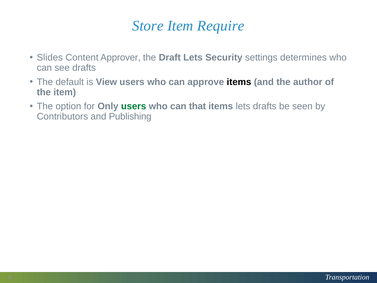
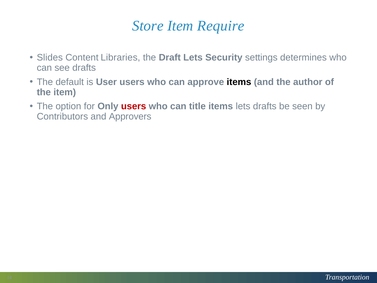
Approver: Approver -> Libraries
View: View -> User
users at (134, 106) colour: green -> red
that: that -> title
Publishing: Publishing -> Approvers
